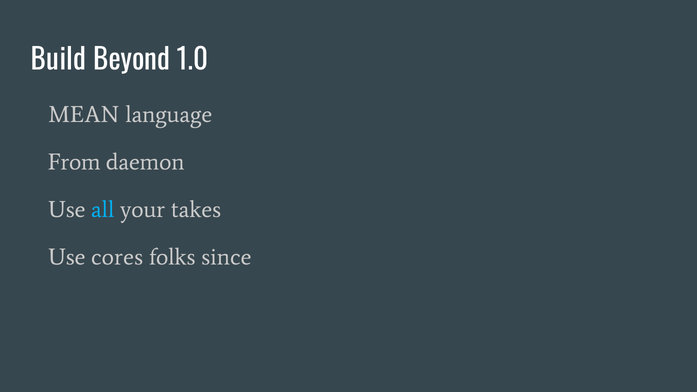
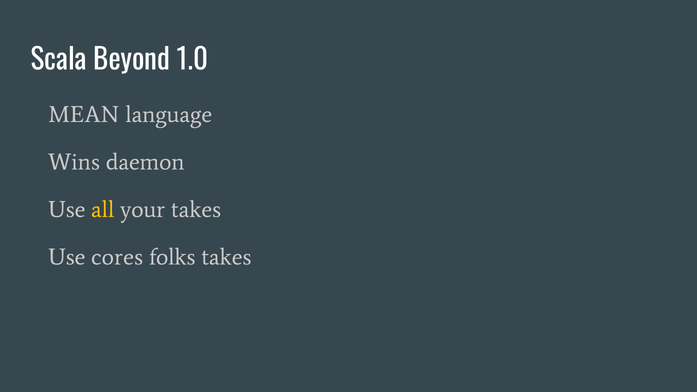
Build: Build -> Scala
From: From -> Wins
all colour: light blue -> yellow
folks since: since -> takes
